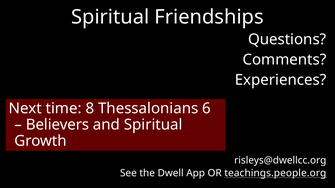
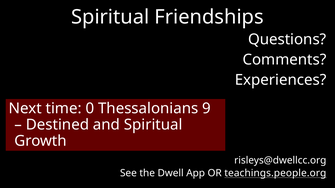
8: 8 -> 0
6: 6 -> 9
Believers: Believers -> Destined
